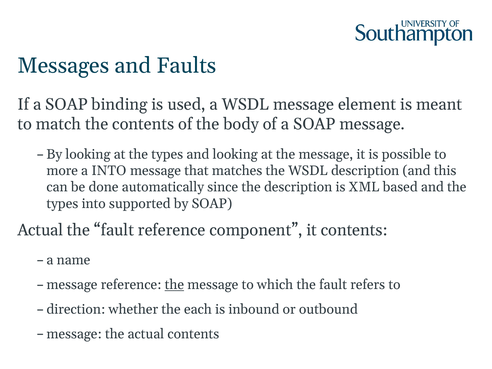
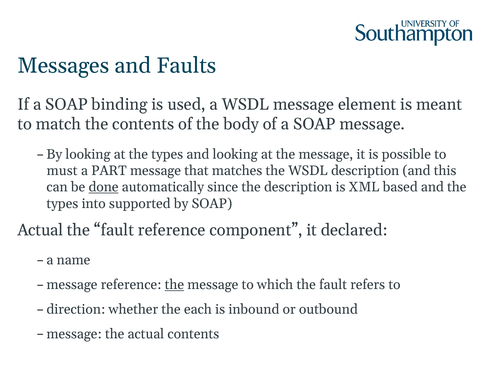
more: more -> must
a INTO: INTO -> PART
done underline: none -> present
it contents: contents -> declared
